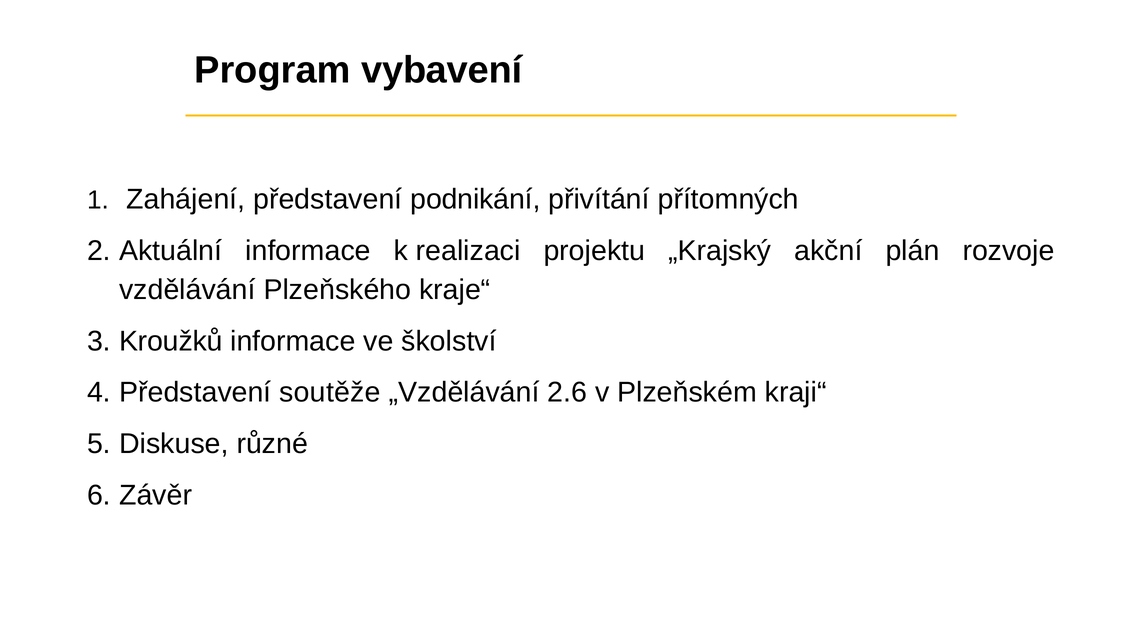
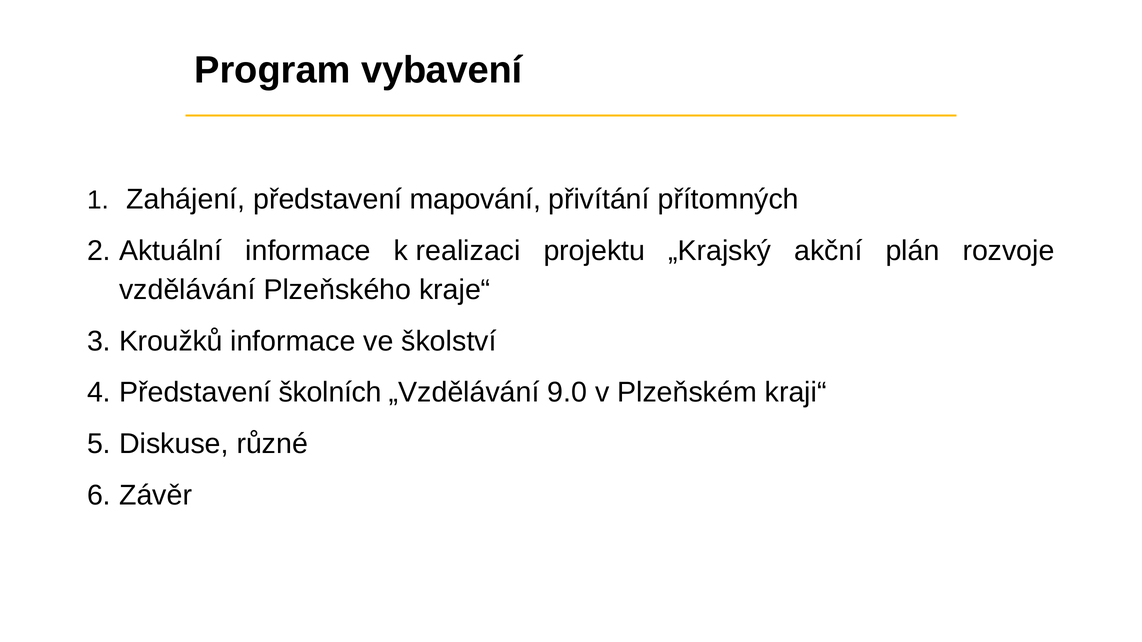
podnikání: podnikání -> mapování
soutěže: soutěže -> školních
2.6: 2.6 -> 9.0
